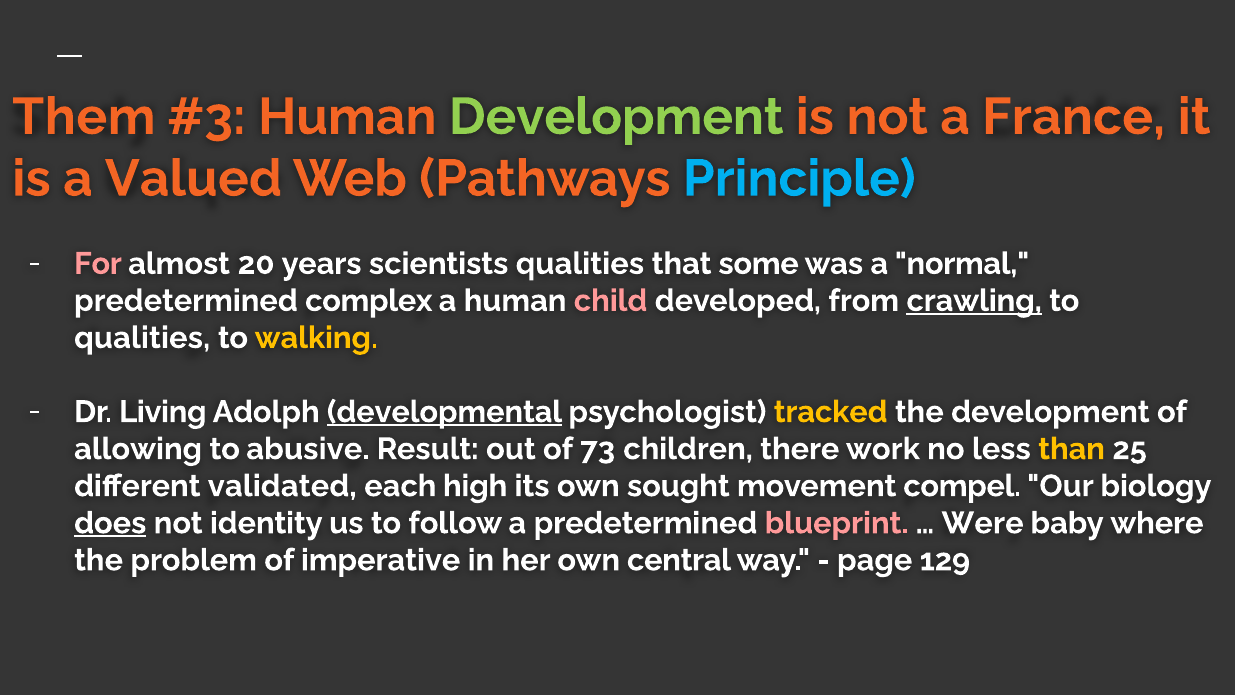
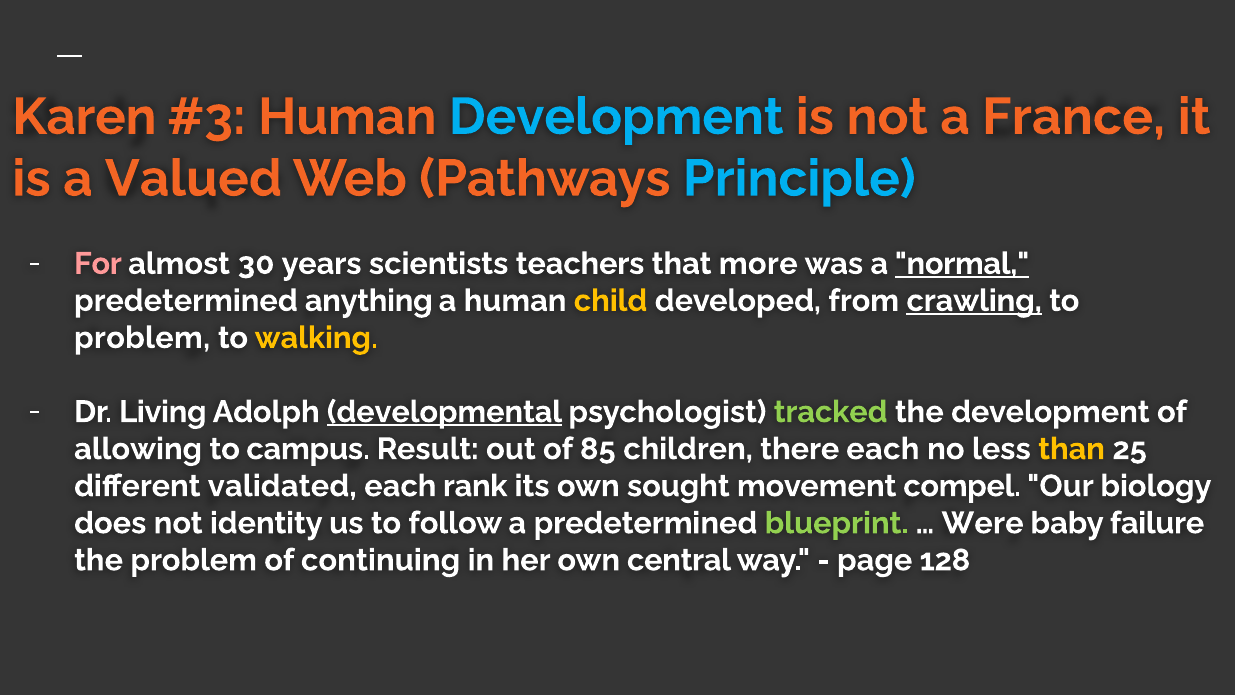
Them: Them -> Karen
Development at (616, 117) colour: light green -> light blue
20: 20 -> 30
scientists qualities: qualities -> teachers
some: some -> more
normal underline: none -> present
complex: complex -> anything
child colour: pink -> yellow
qualities at (142, 338): qualities -> problem
tracked colour: yellow -> light green
abusive: abusive -> campus
73: 73 -> 85
there work: work -> each
high: high -> rank
does underline: present -> none
blueprint colour: pink -> light green
where: where -> failure
imperative: imperative -> continuing
129: 129 -> 128
